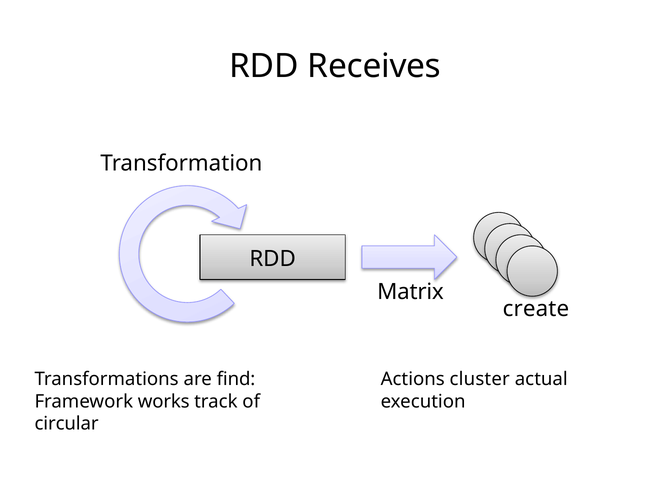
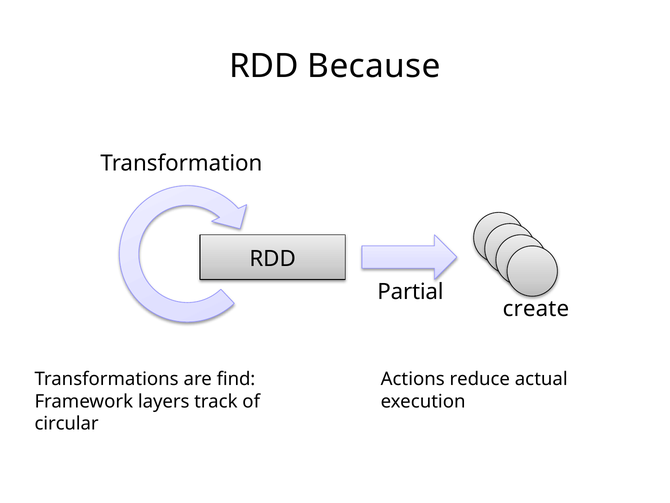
Receives: Receives -> Because
Matrix: Matrix -> Partial
cluster: cluster -> reduce
works: works -> layers
